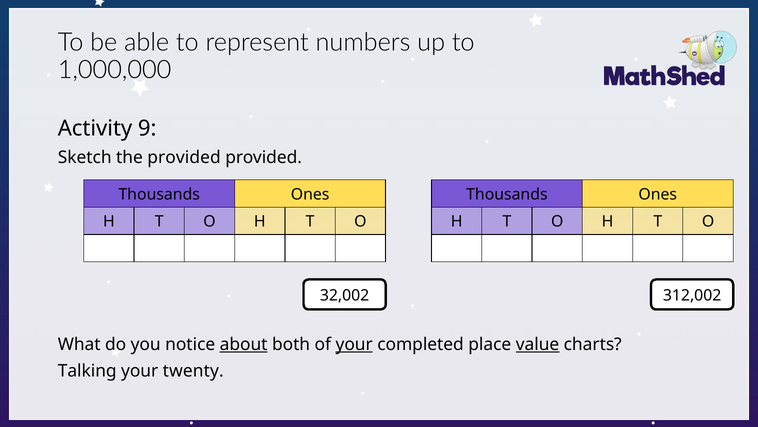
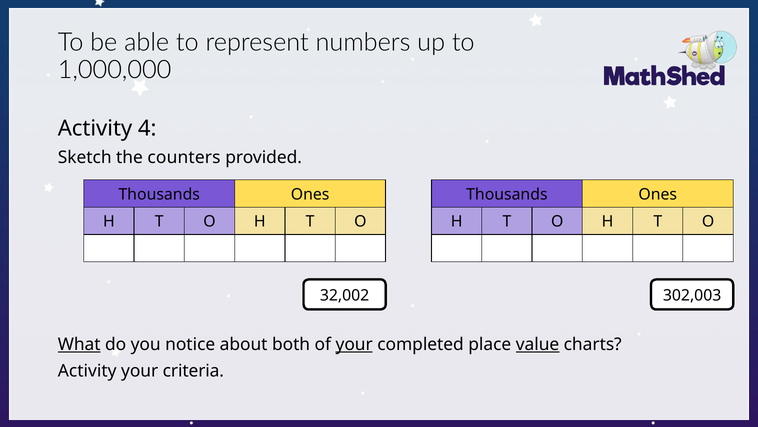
9: 9 -> 4
the provided: provided -> counters
312,002: 312,002 -> 302,003
What underline: none -> present
about underline: present -> none
Talking at (87, 371): Talking -> Activity
twenty: twenty -> criteria
